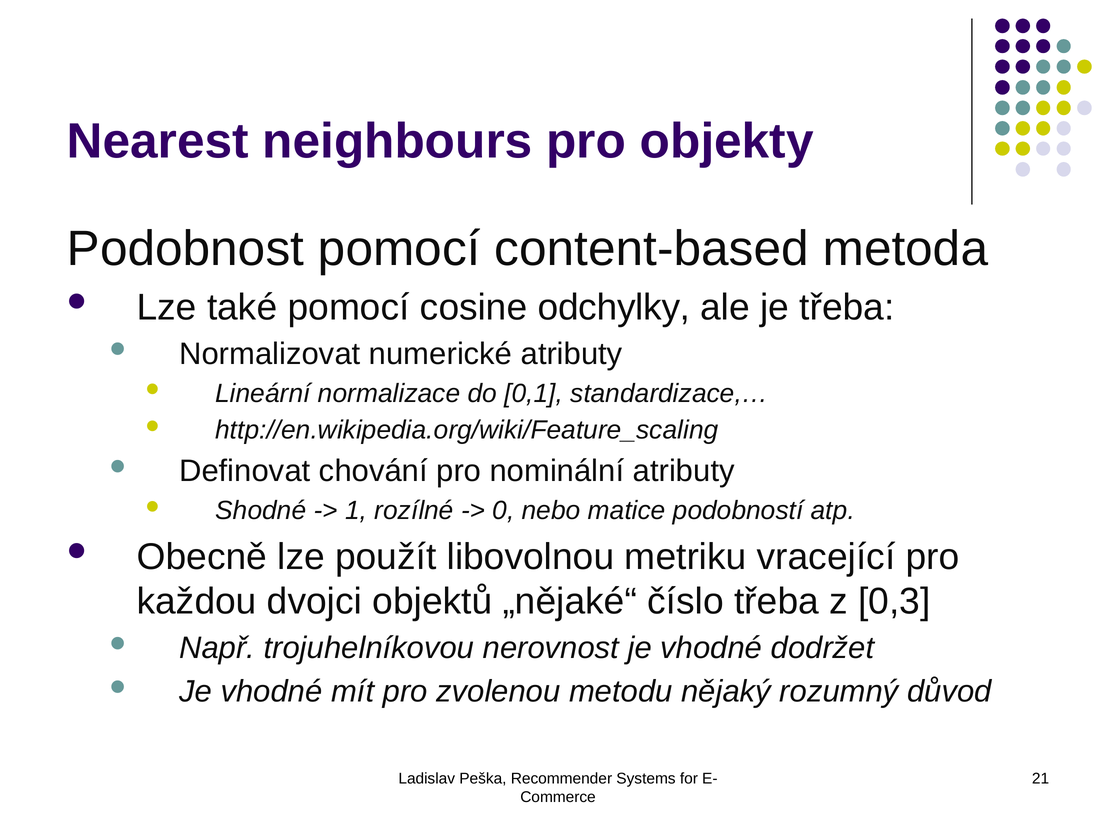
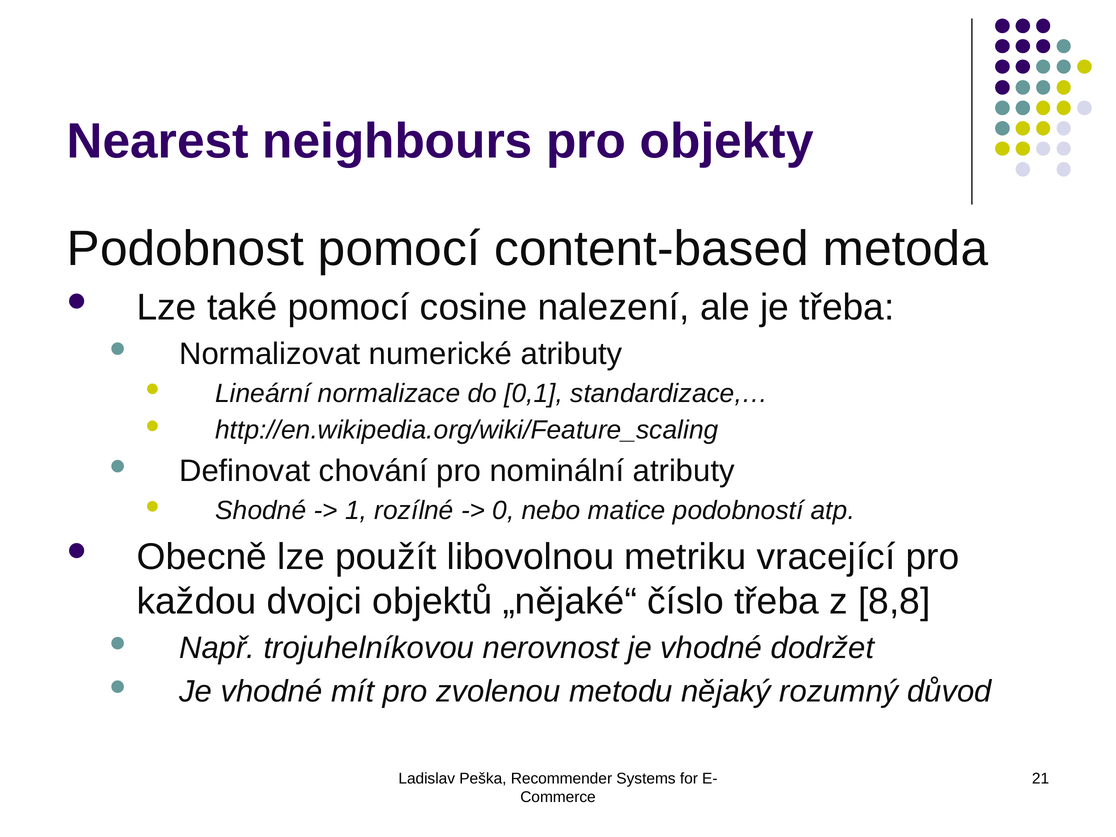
odchylky: odchylky -> nalezení
0,3: 0,3 -> 8,8
